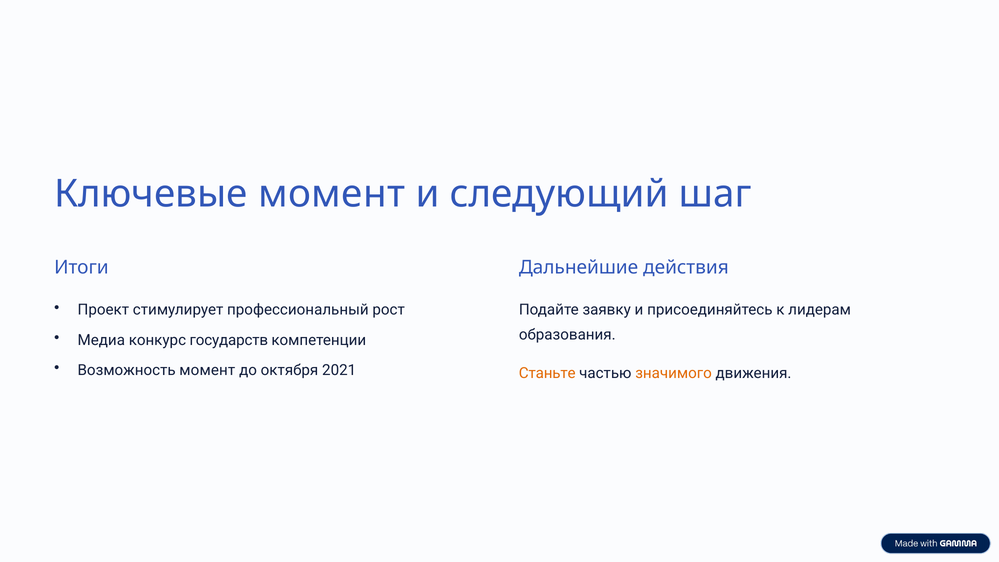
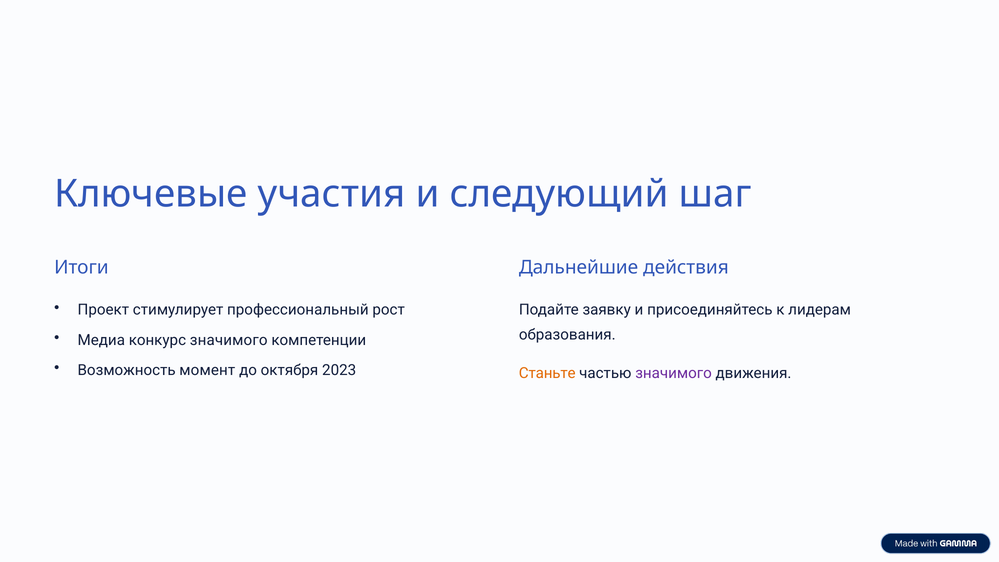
Ключевые момент: момент -> участия
конкурс государств: государств -> значимого
2021: 2021 -> 2023
значимого at (674, 373) colour: orange -> purple
